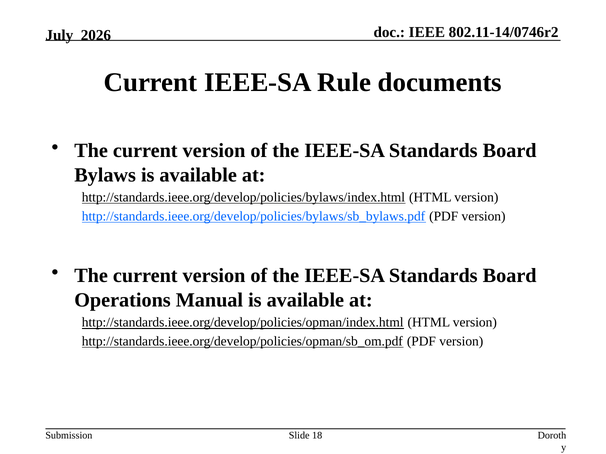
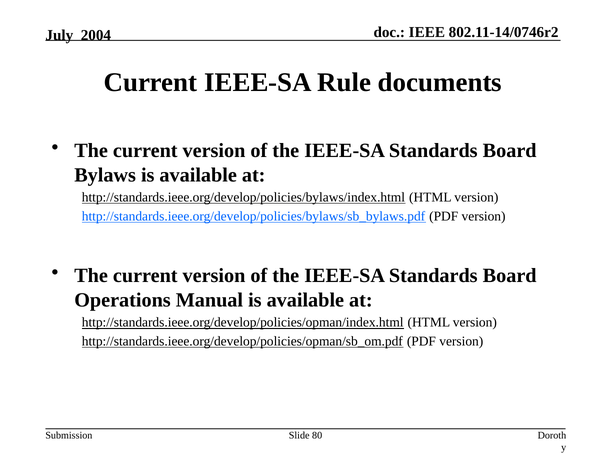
2026: 2026 -> 2004
18: 18 -> 80
